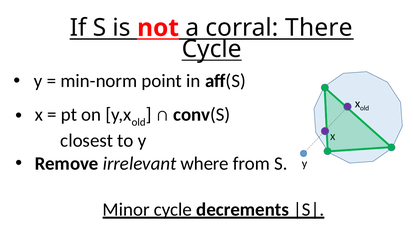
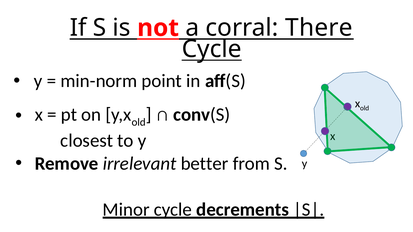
where: where -> better
